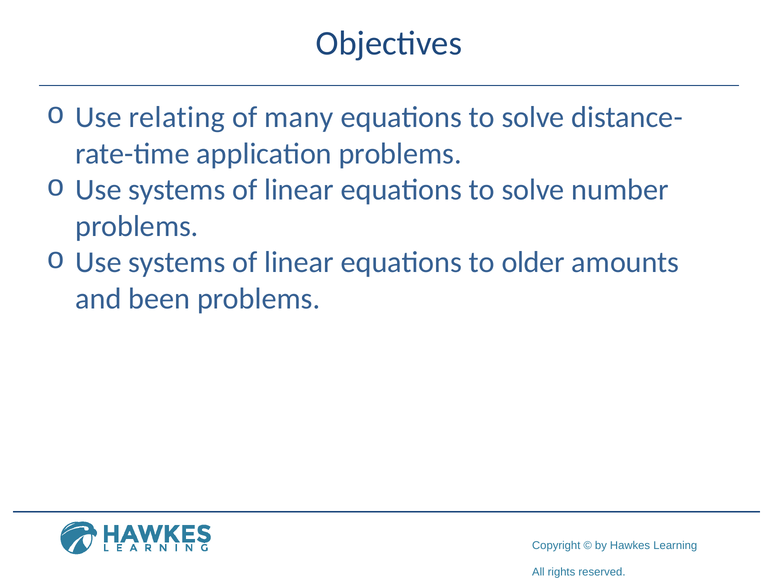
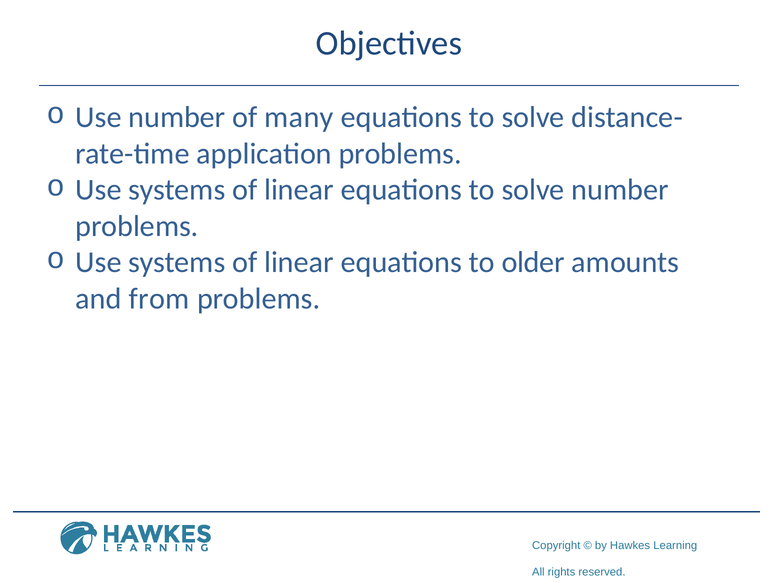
Use relating: relating -> number
been: been -> from
